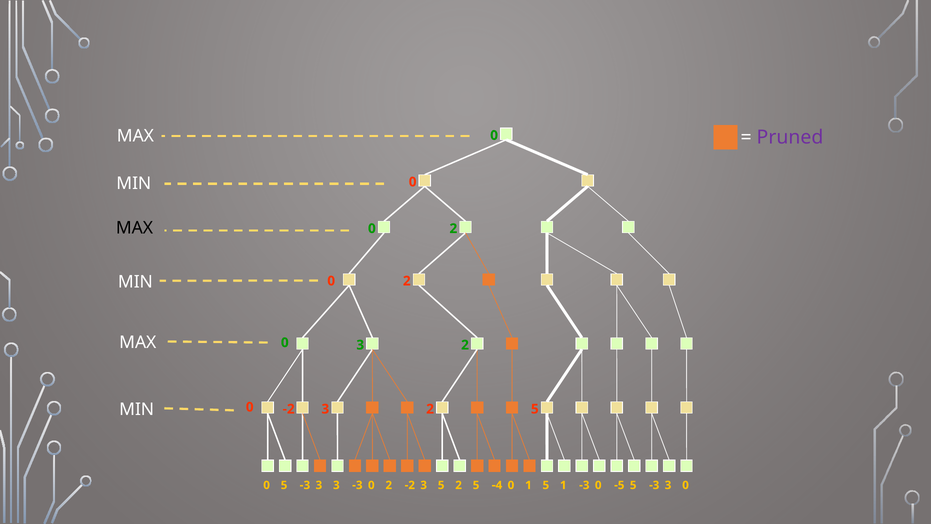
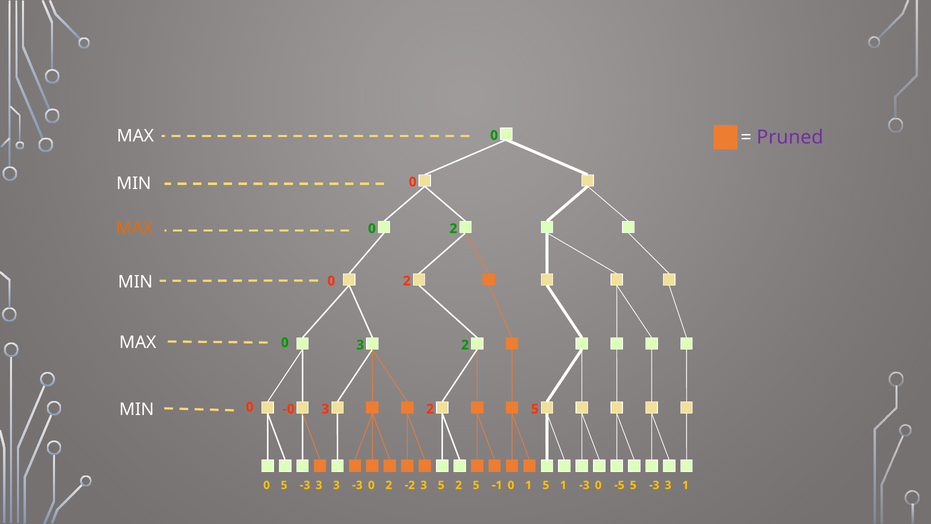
MAX at (134, 228) colour: black -> orange
0 -2: -2 -> -0
-4: -4 -> -1
5 3 0: 0 -> 1
